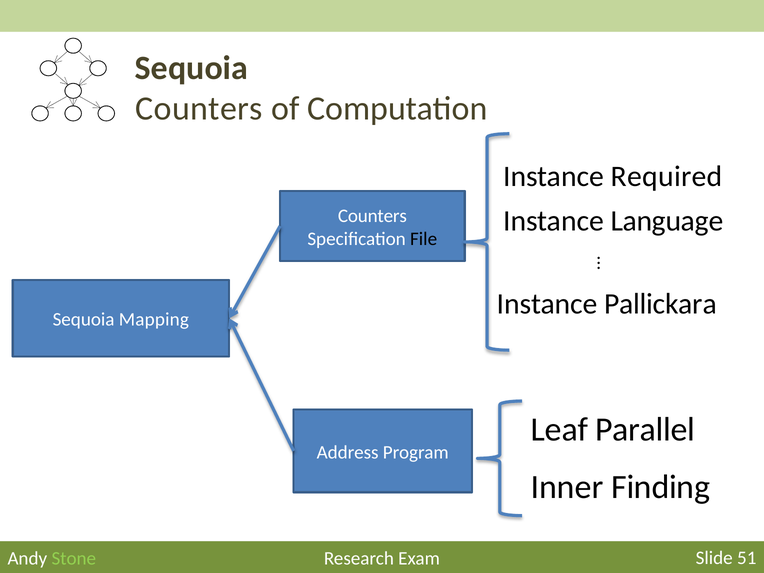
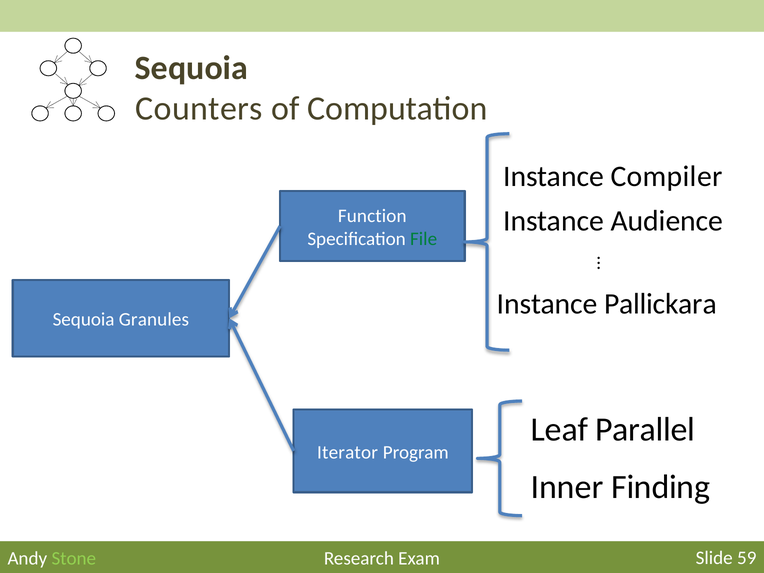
Required: Required -> Compiler
Counters at (372, 216): Counters -> Function
Language: Language -> Audience
File colour: black -> green
Mapping: Mapping -> Granules
Address: Address -> Iterator
51: 51 -> 59
